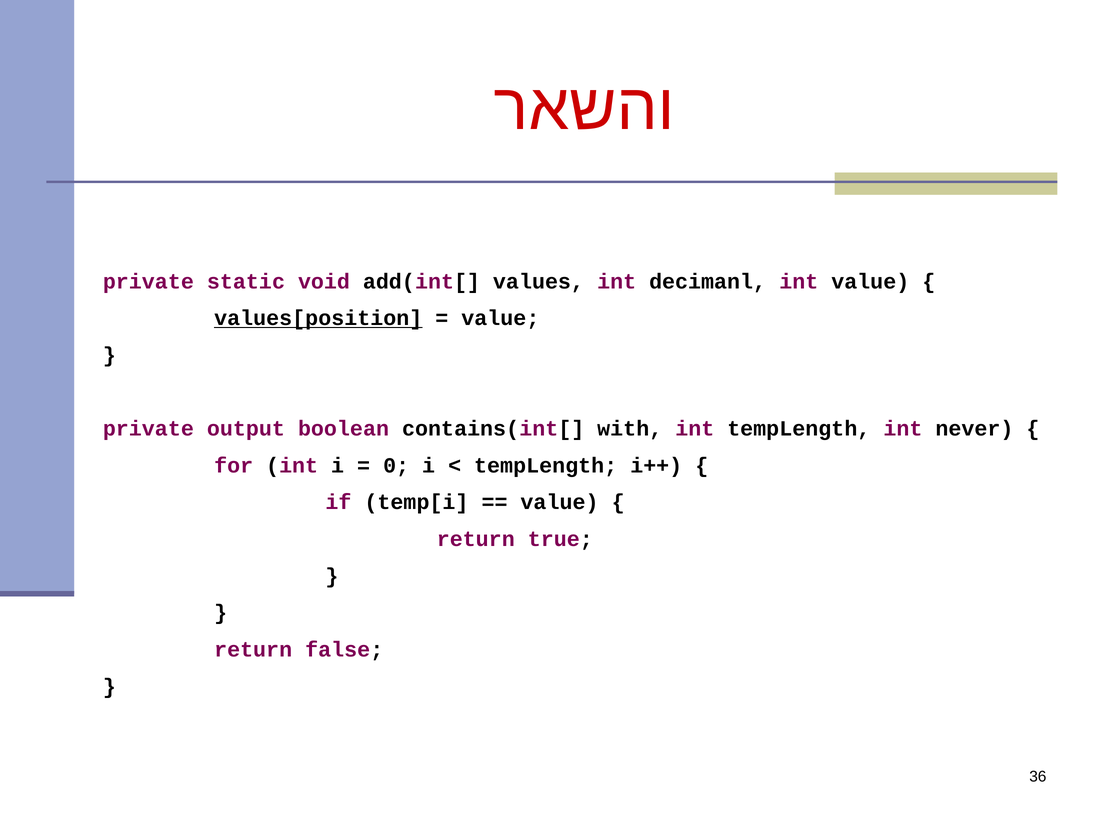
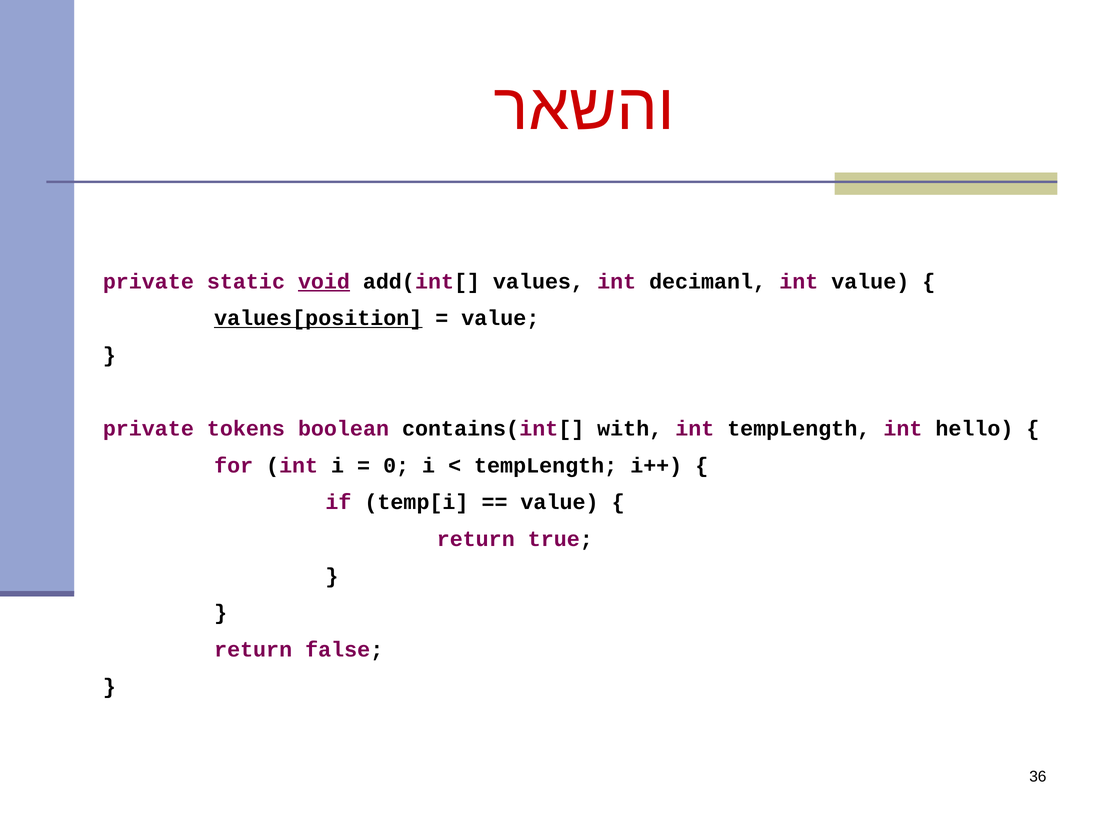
void underline: none -> present
output: output -> tokens
never: never -> hello
